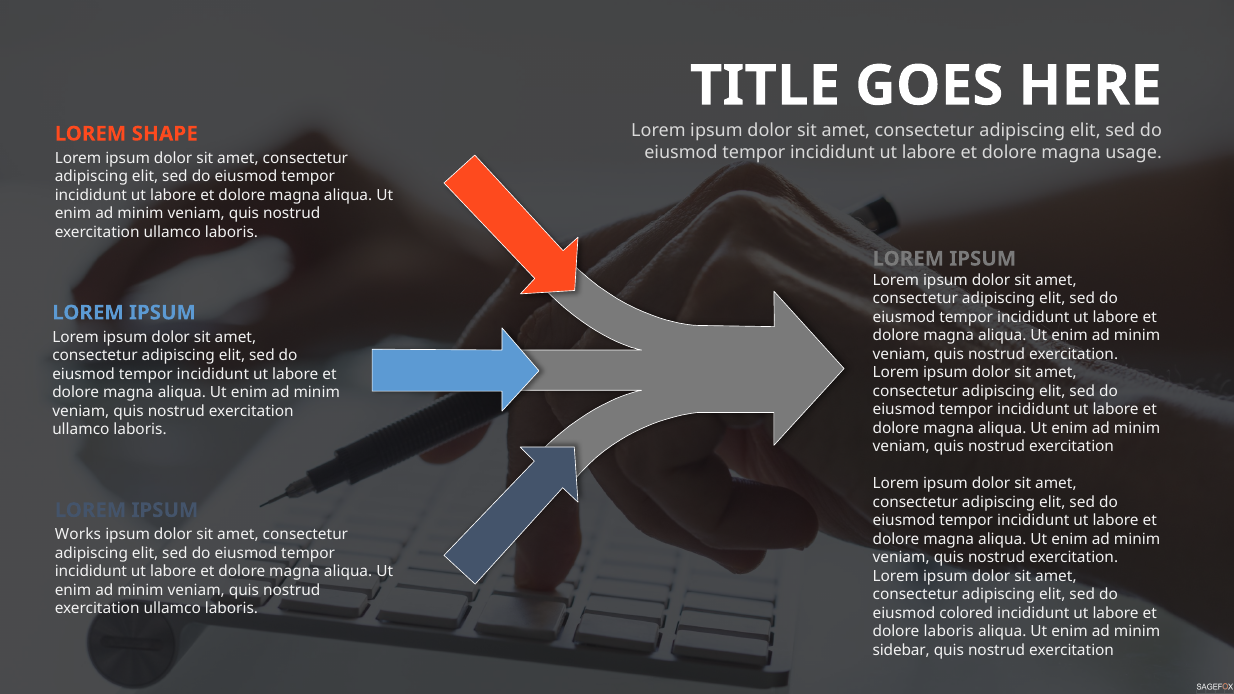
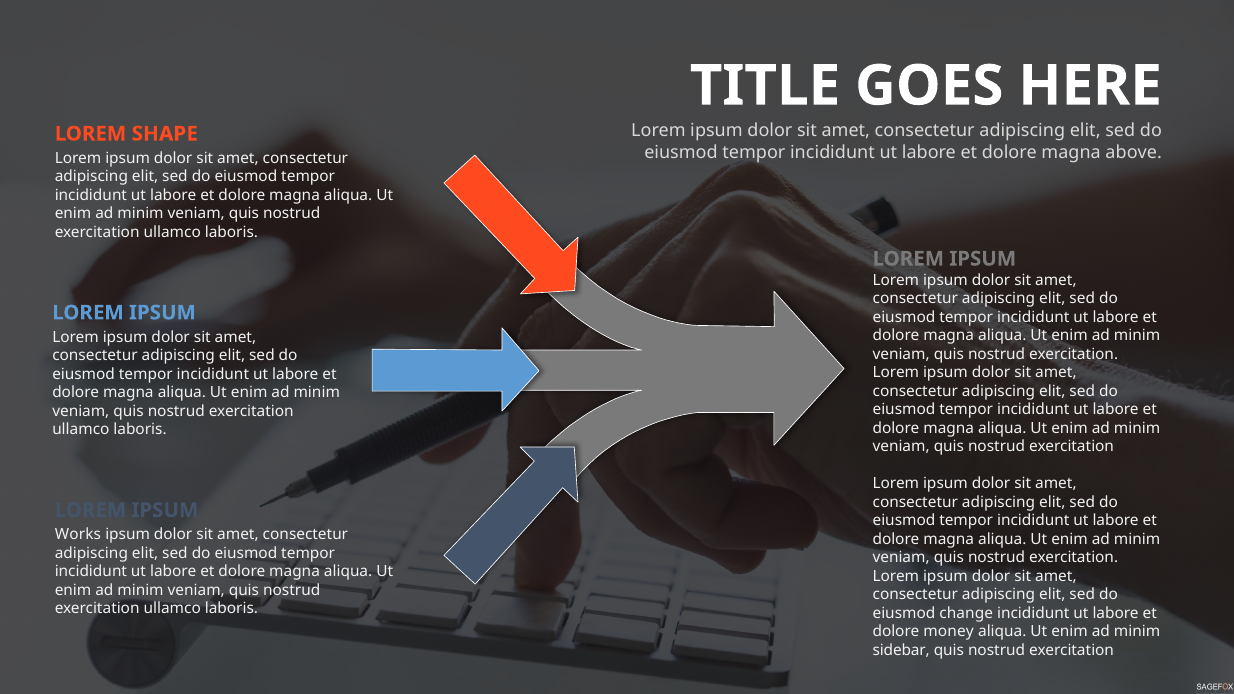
usage: usage -> above
colored: colored -> change
dolore laboris: laboris -> money
